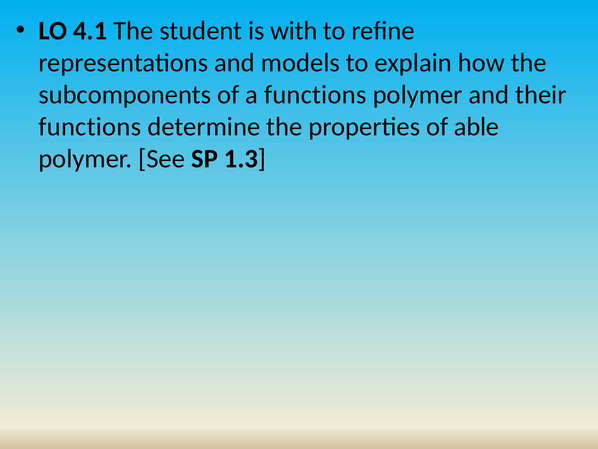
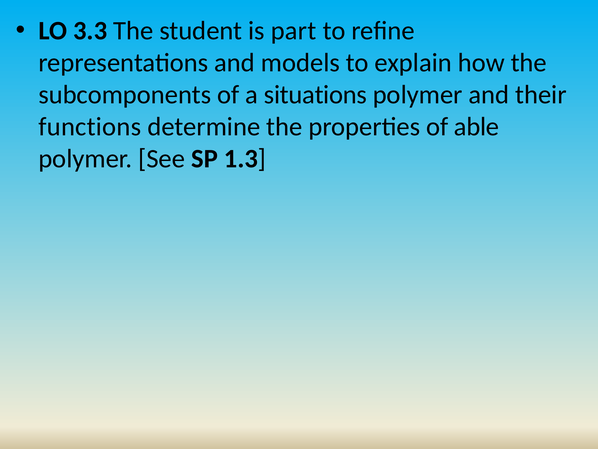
4.1: 4.1 -> 3.3
with: with -> part
a functions: functions -> situations
